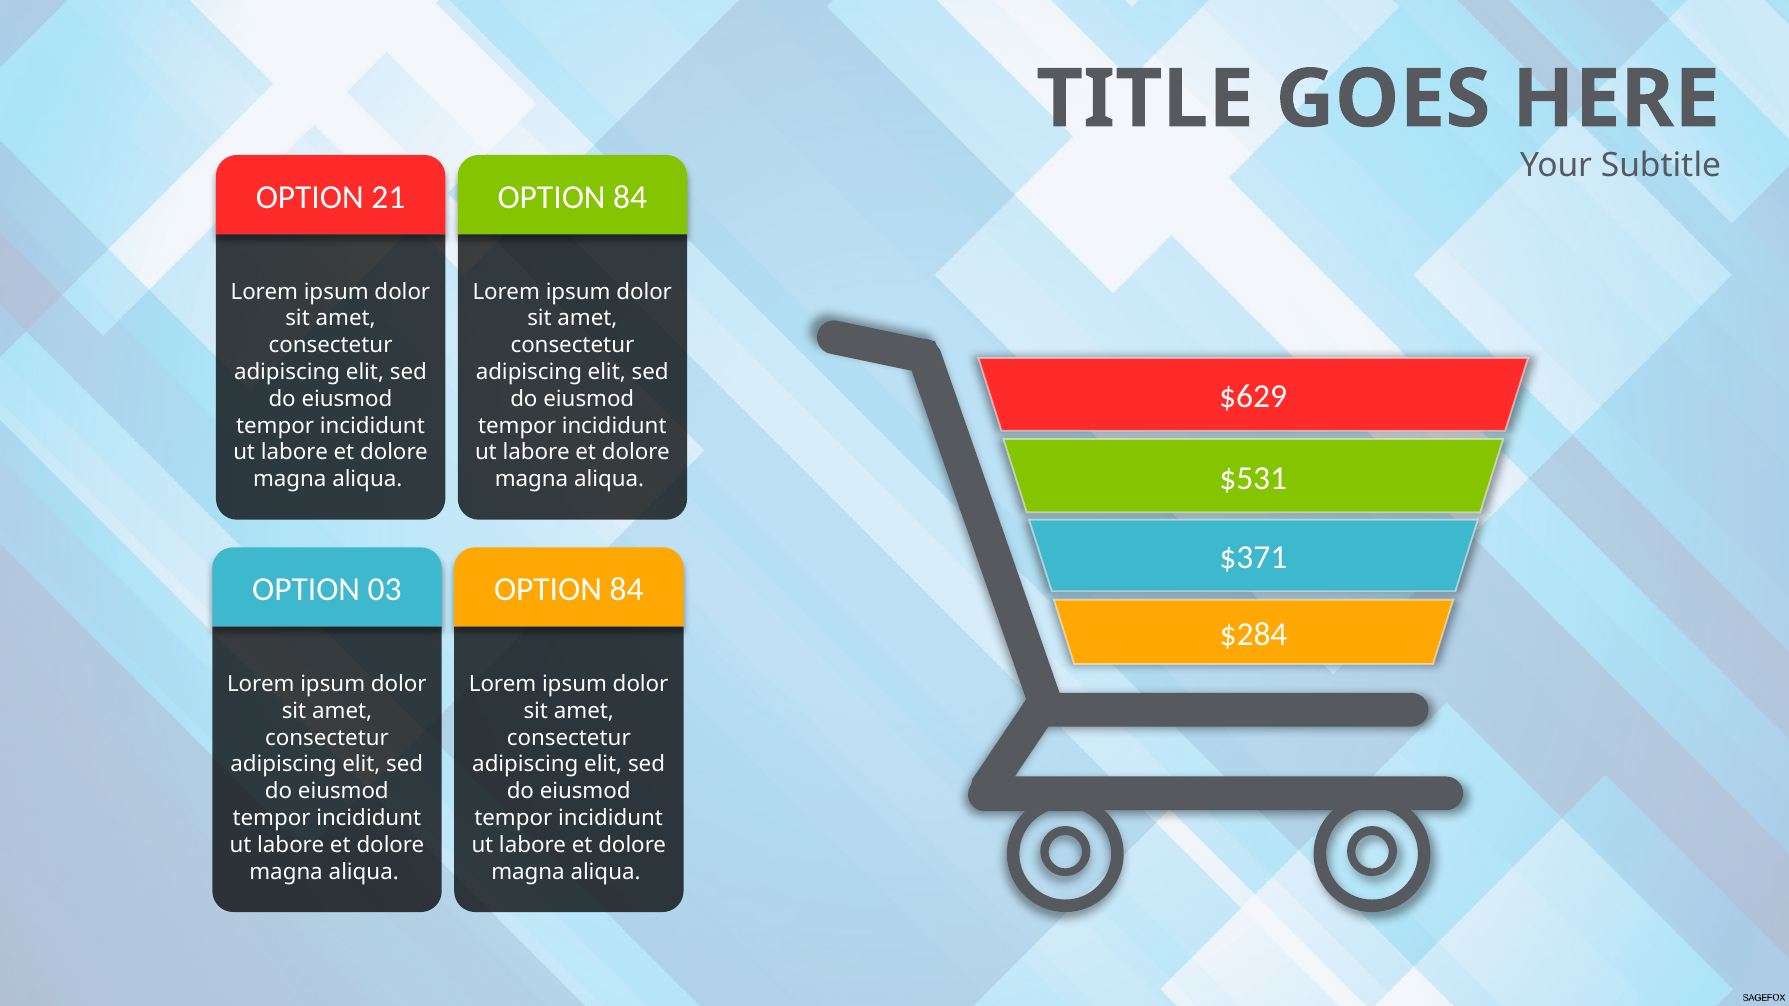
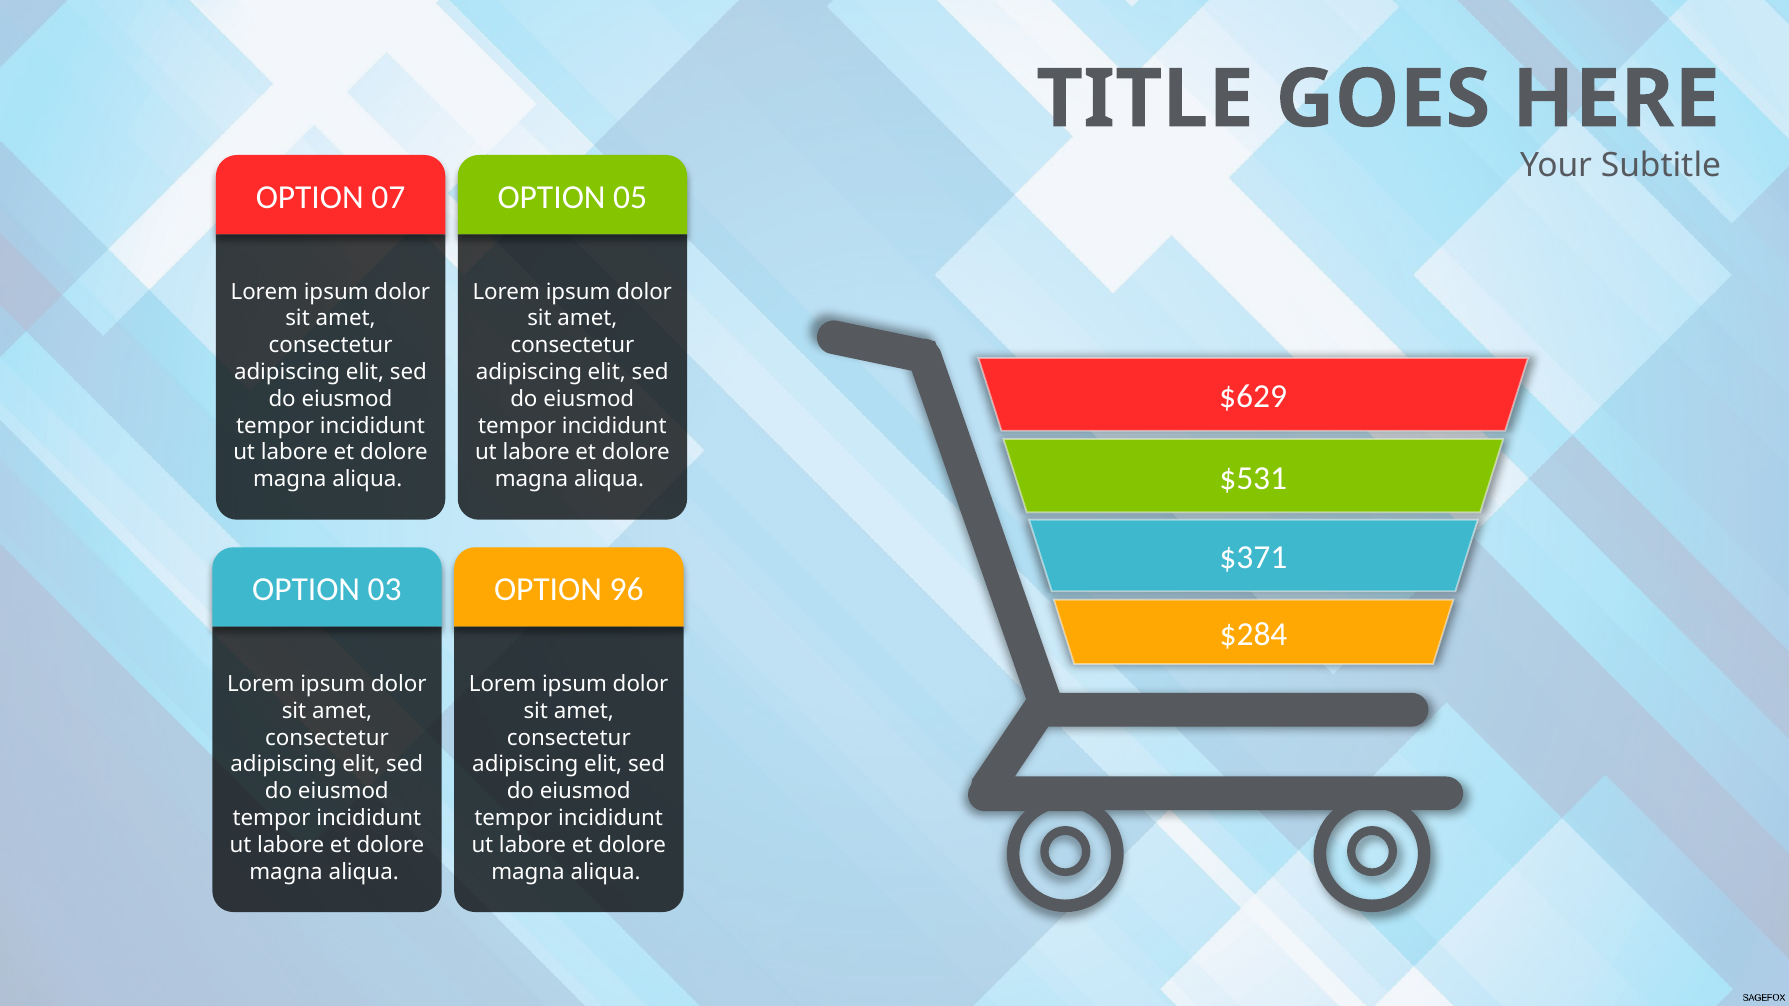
21: 21 -> 07
84 at (630, 197): 84 -> 05
84 at (627, 589): 84 -> 96
